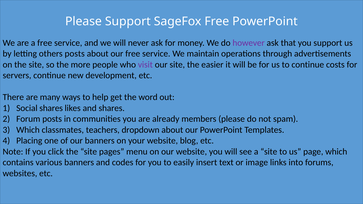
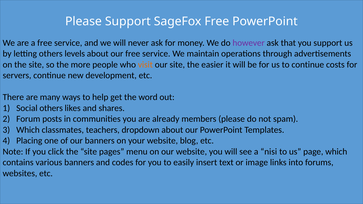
others posts: posts -> levels
visit colour: purple -> orange
Social shares: shares -> others
a site: site -> nisi
